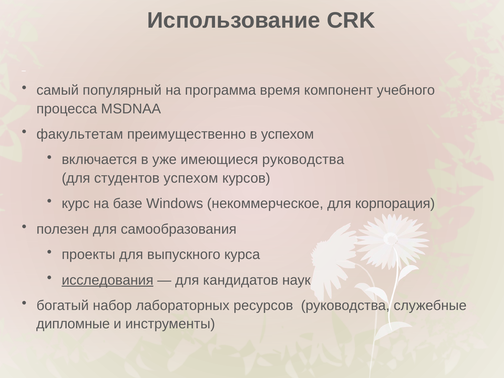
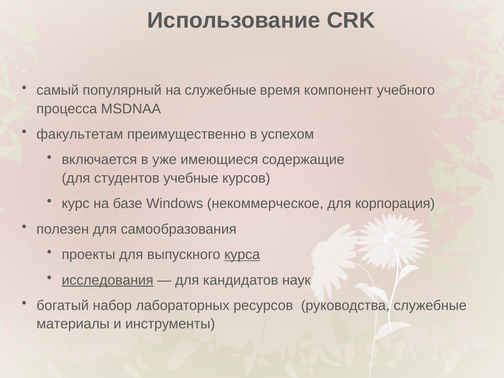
на программа: программа -> служебные
имеющиеся руководства: руководства -> содержащие
студентов успехом: успехом -> учебные
курса underline: none -> present
дипломные: дипломные -> материалы
